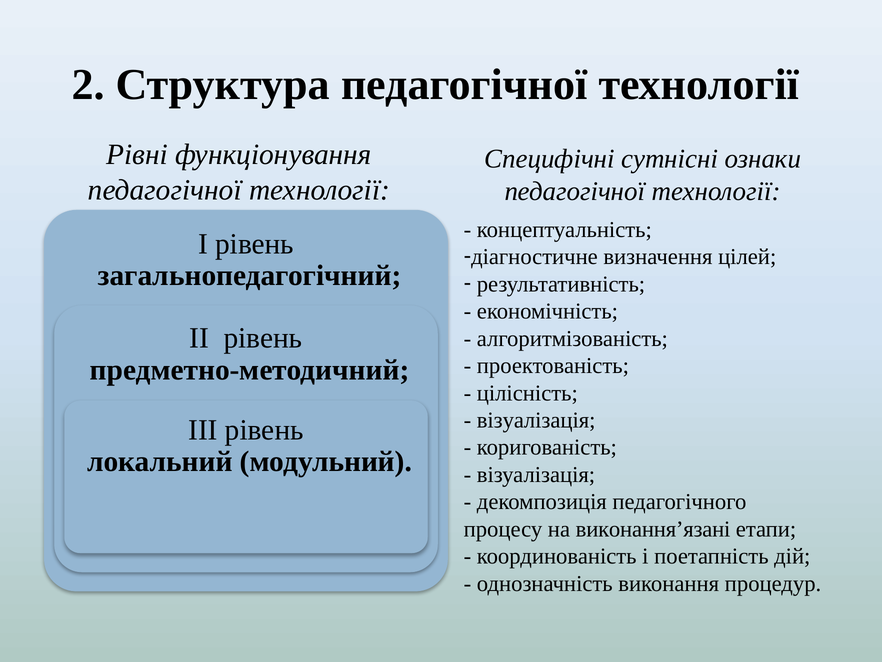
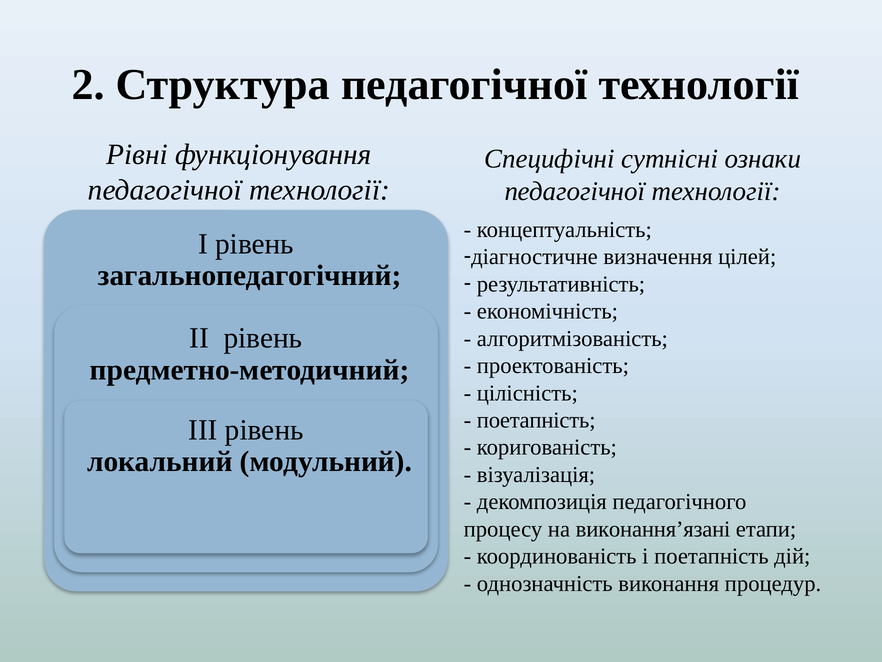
візуалізація at (536, 420): візуалізація -> поетапність
